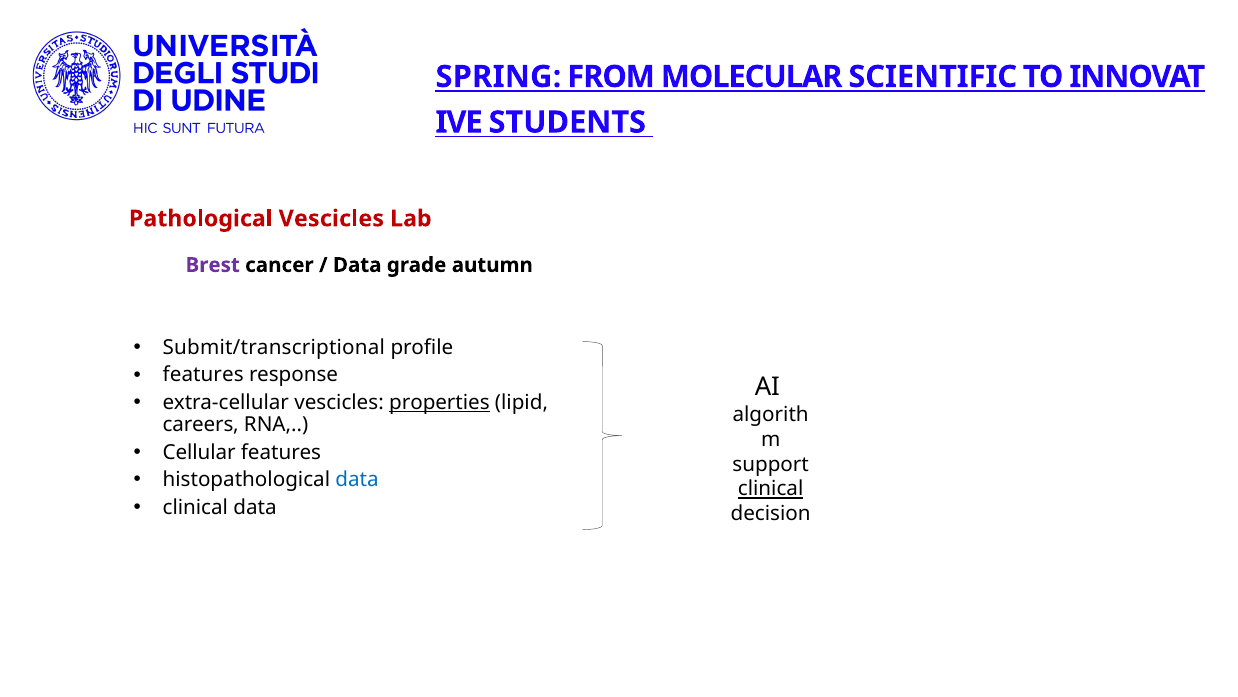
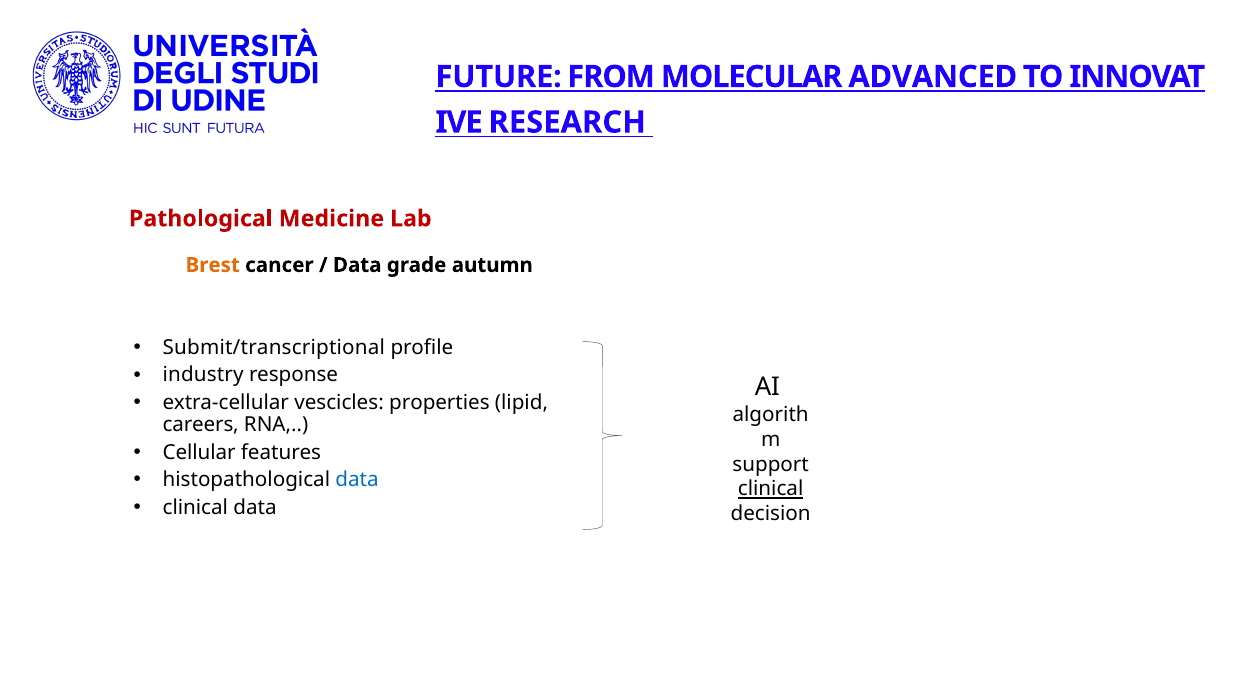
SPRING: SPRING -> FUTURE
SCIENTIFIC: SCIENTIFIC -> ADVANCED
STUDENTS: STUDENTS -> RESEARCH
Pathological Vescicles: Vescicles -> Medicine
Brest colour: purple -> orange
features at (203, 375): features -> industry
properties underline: present -> none
